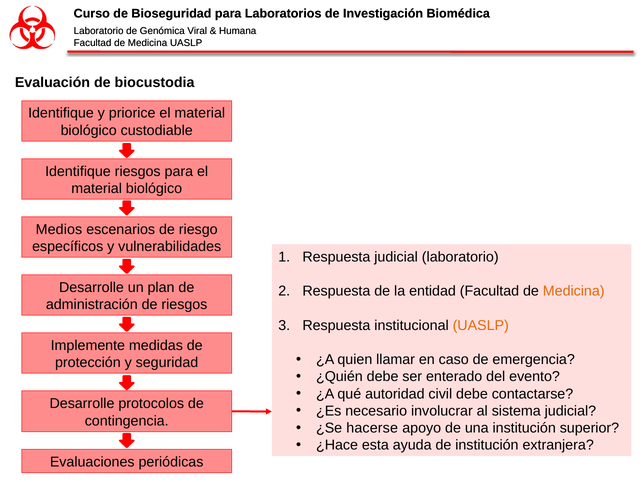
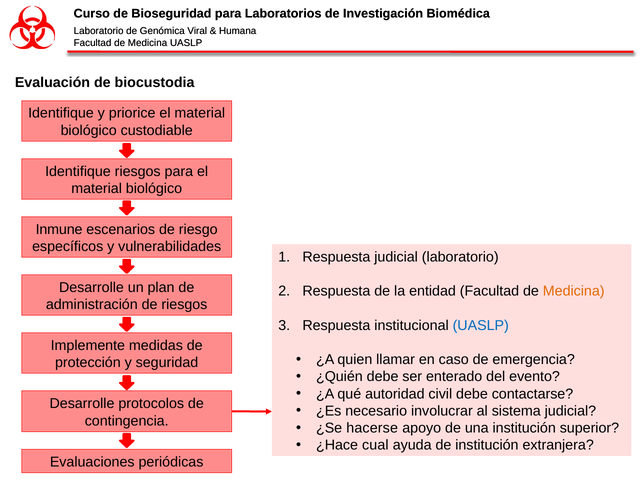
Medios: Medios -> Inmune
UASLP at (481, 326) colour: orange -> blue
esta: esta -> cual
